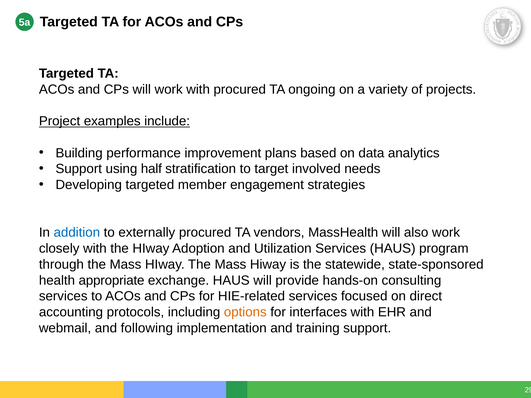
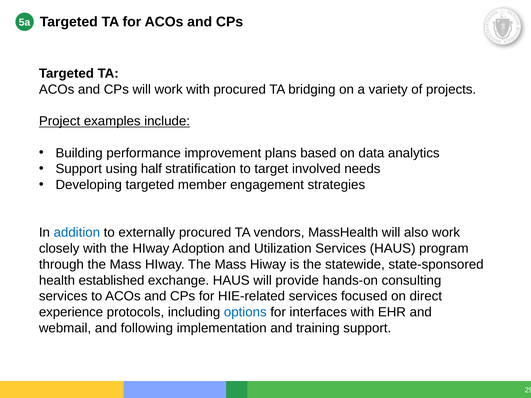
ongoing: ongoing -> bridging
appropriate: appropriate -> established
accounting: accounting -> experience
options colour: orange -> blue
